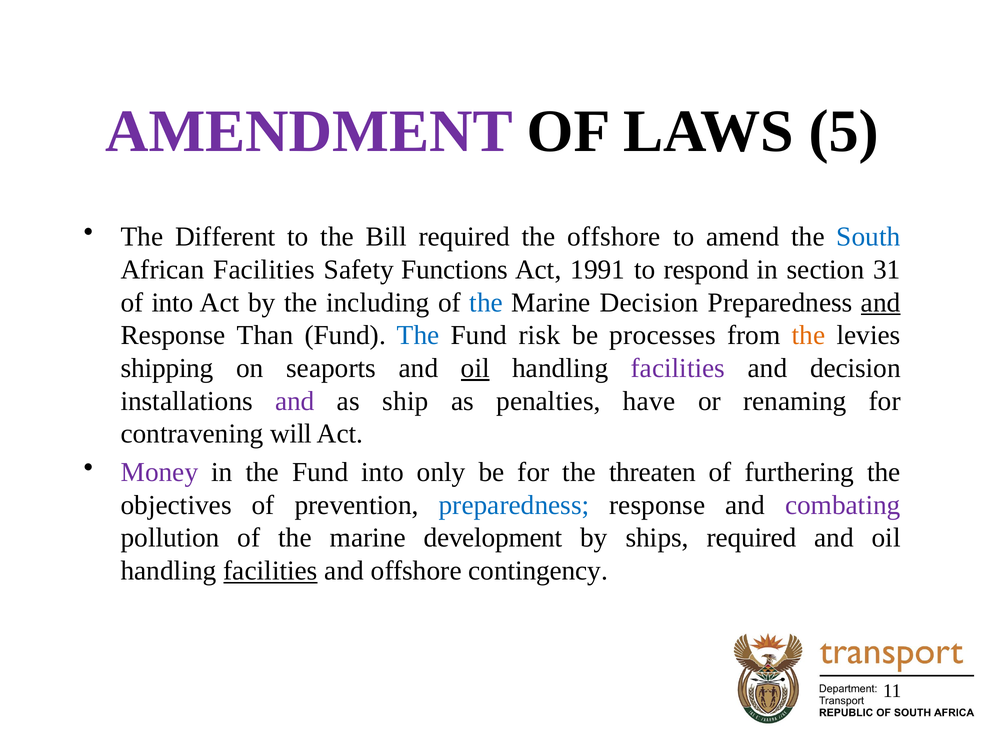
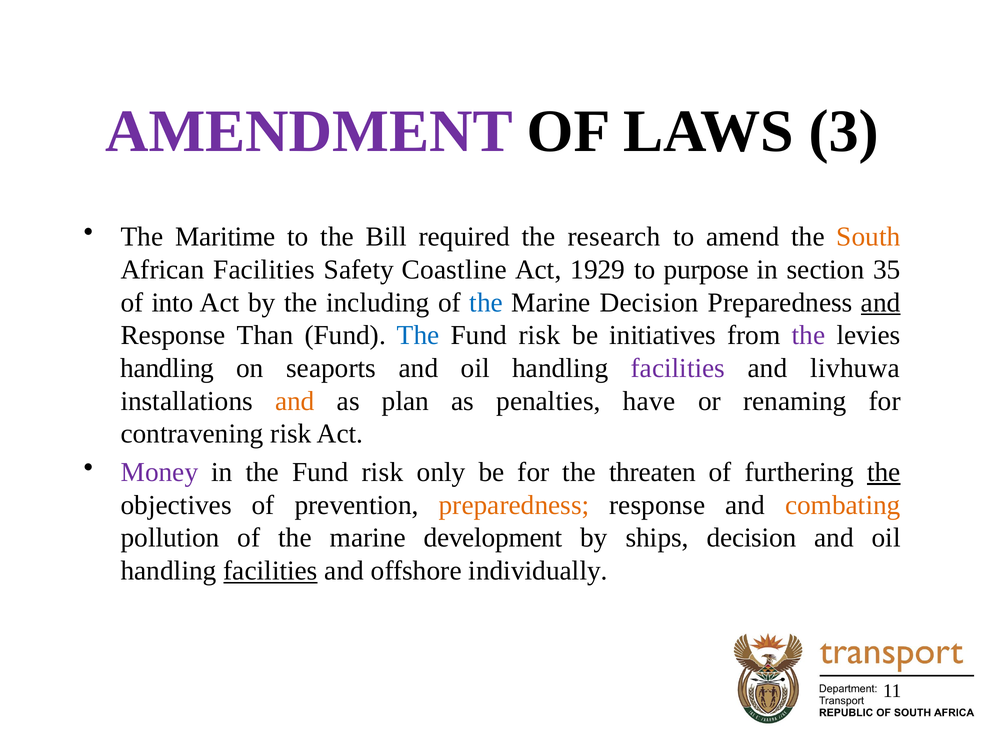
5: 5 -> 3
Different: Different -> Maritime
the offshore: offshore -> research
South colour: blue -> orange
Functions: Functions -> Coastline
1991: 1991 -> 1929
respond: respond -> purpose
31: 31 -> 35
processes: processes -> initiatives
the at (808, 335) colour: orange -> purple
shipping at (167, 368): shipping -> handling
oil at (475, 368) underline: present -> none
and decision: decision -> livhuwa
and at (295, 401) colour: purple -> orange
ship: ship -> plan
contravening will: will -> risk
in the Fund into: into -> risk
the at (884, 472) underline: none -> present
preparedness at (514, 505) colour: blue -> orange
combating colour: purple -> orange
ships required: required -> decision
contingency: contingency -> individually
